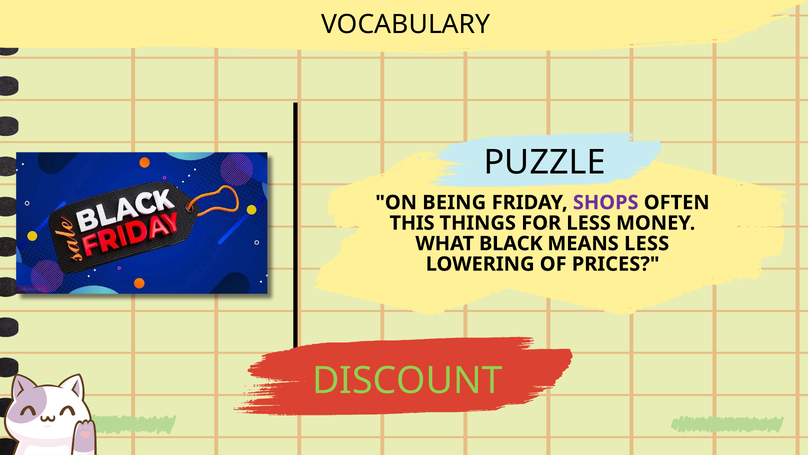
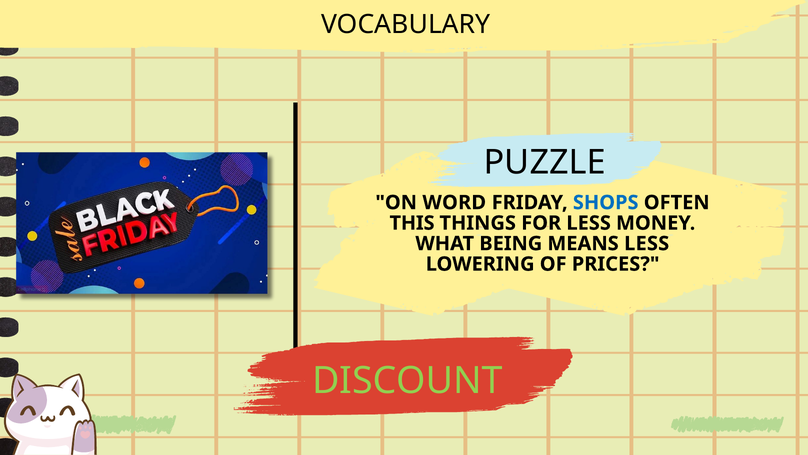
BEING: BEING -> WORD
SHOPS colour: purple -> blue
BLACK: BLACK -> BEING
